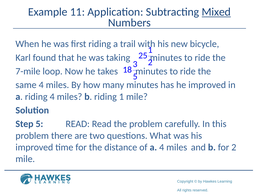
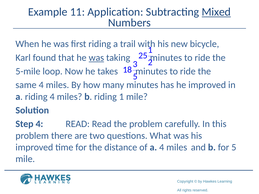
was at (96, 58) underline: none -> present
7-mile: 7-mile -> 5-mile
Step 5: 5 -> 4
for 2: 2 -> 5
